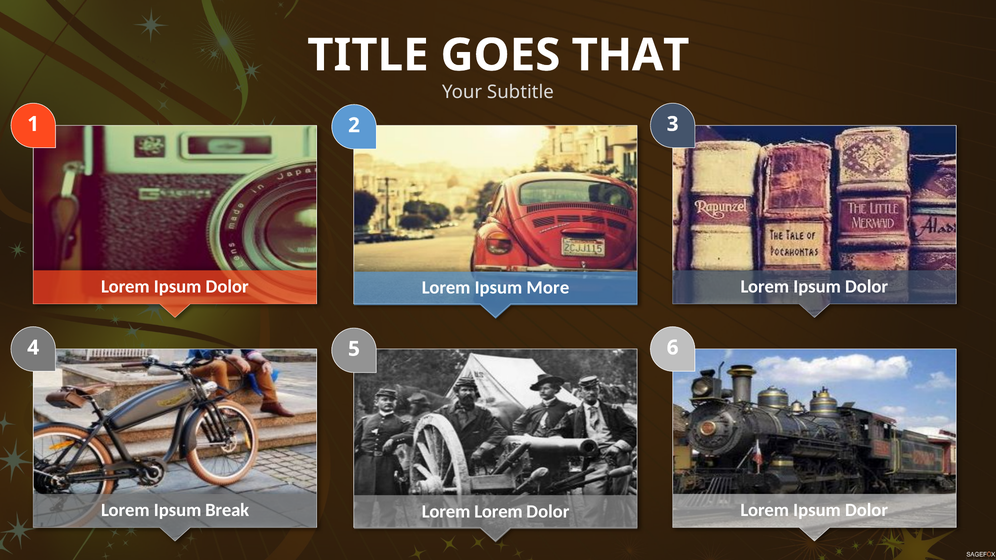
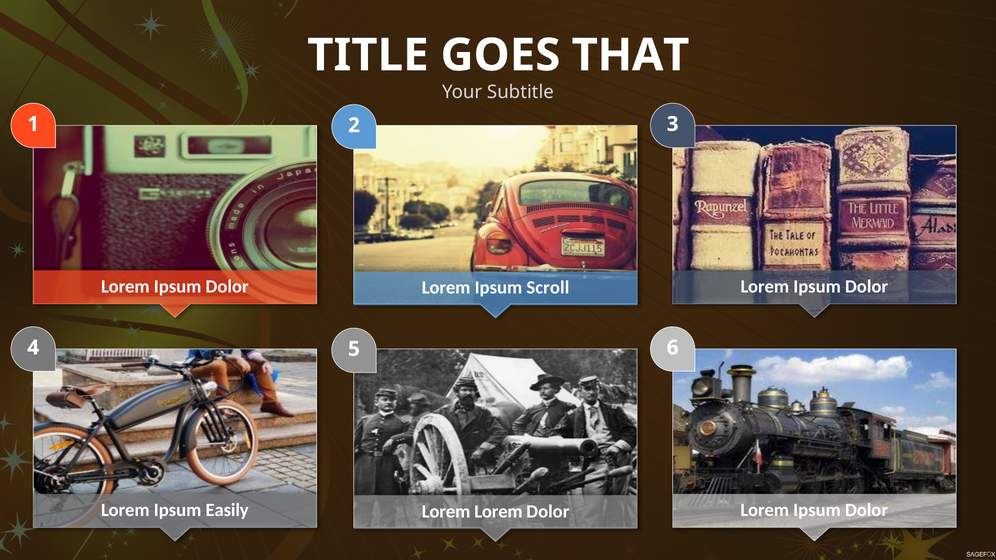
More: More -> Scroll
Break: Break -> Easily
